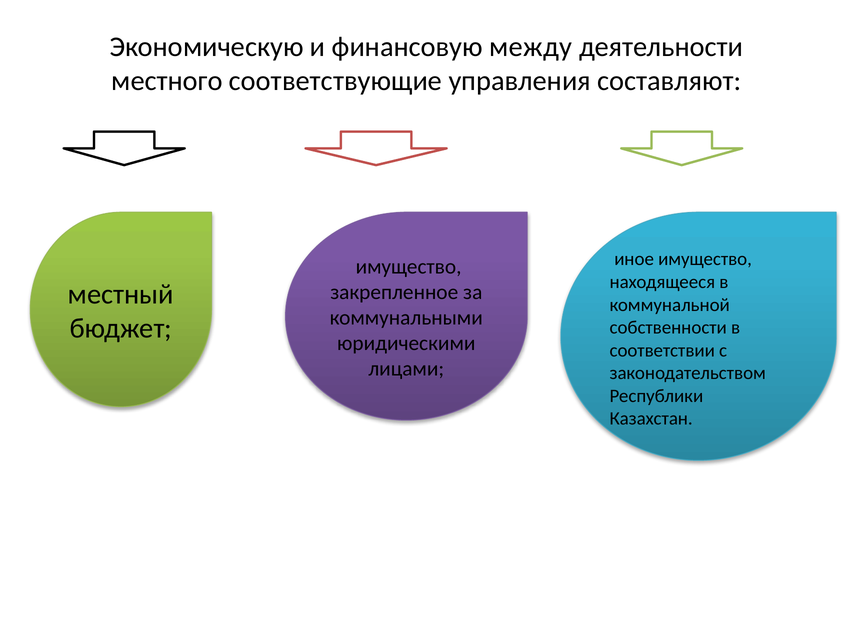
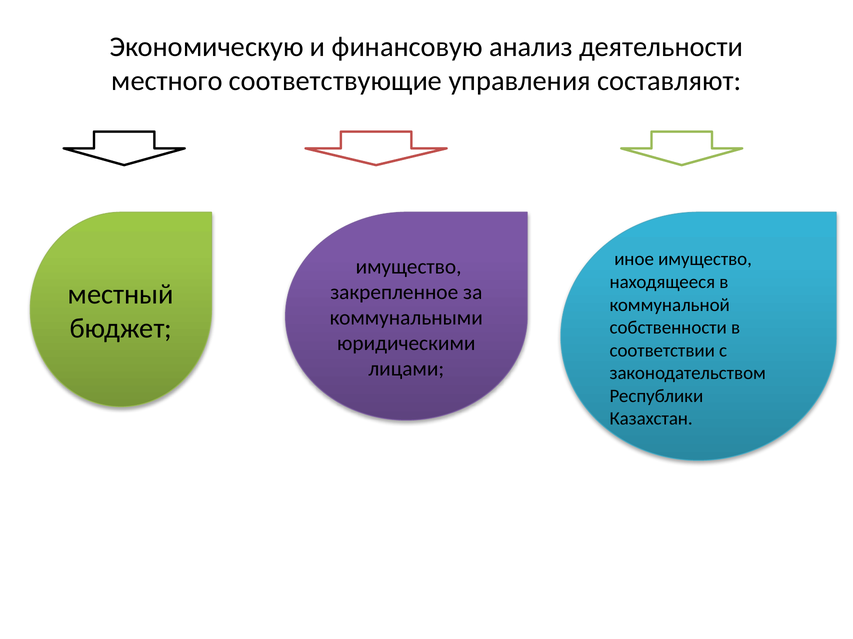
между: между -> анализ
